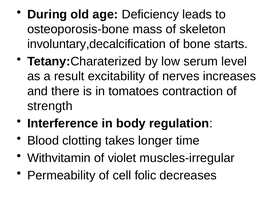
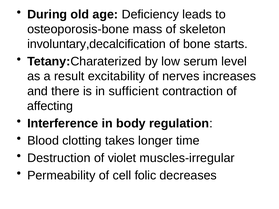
tomatoes: tomatoes -> sufficient
strength: strength -> affecting
Withvitamin: Withvitamin -> Destruction
